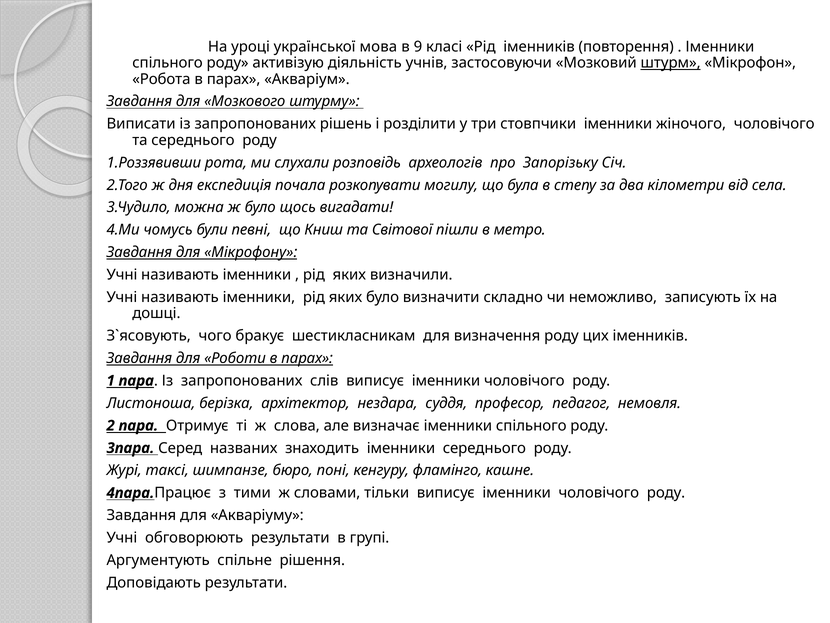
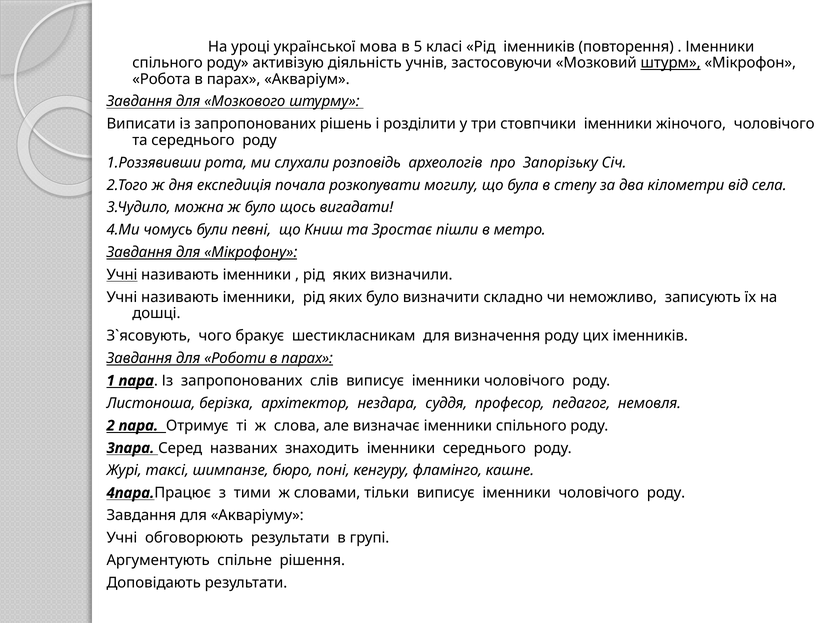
9: 9 -> 5
Світової: Світової -> Зростає
Учні at (122, 275) underline: none -> present
